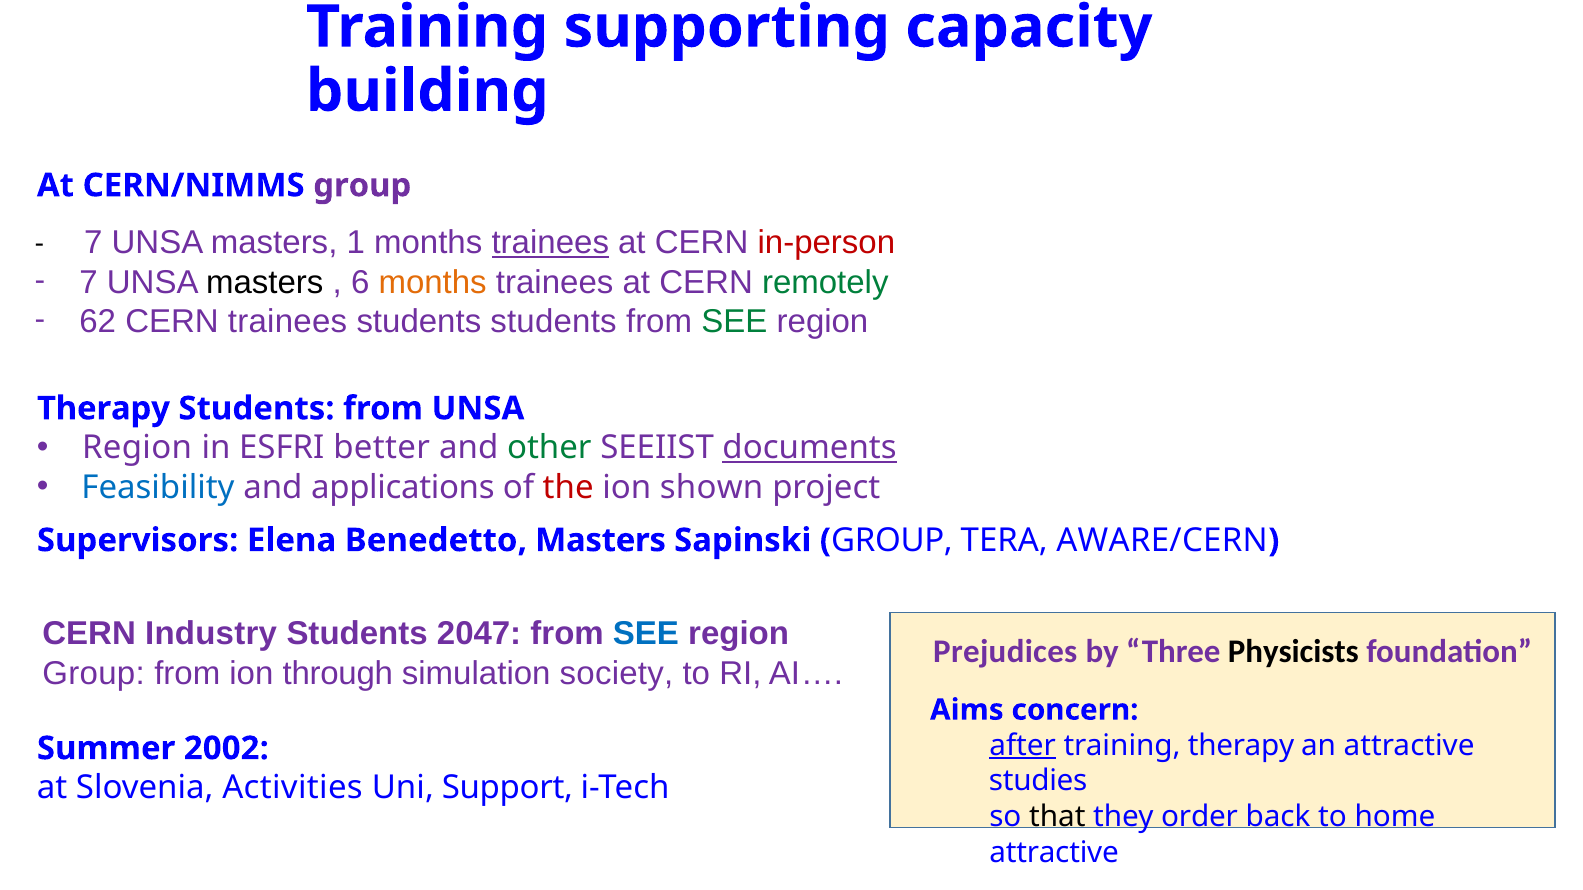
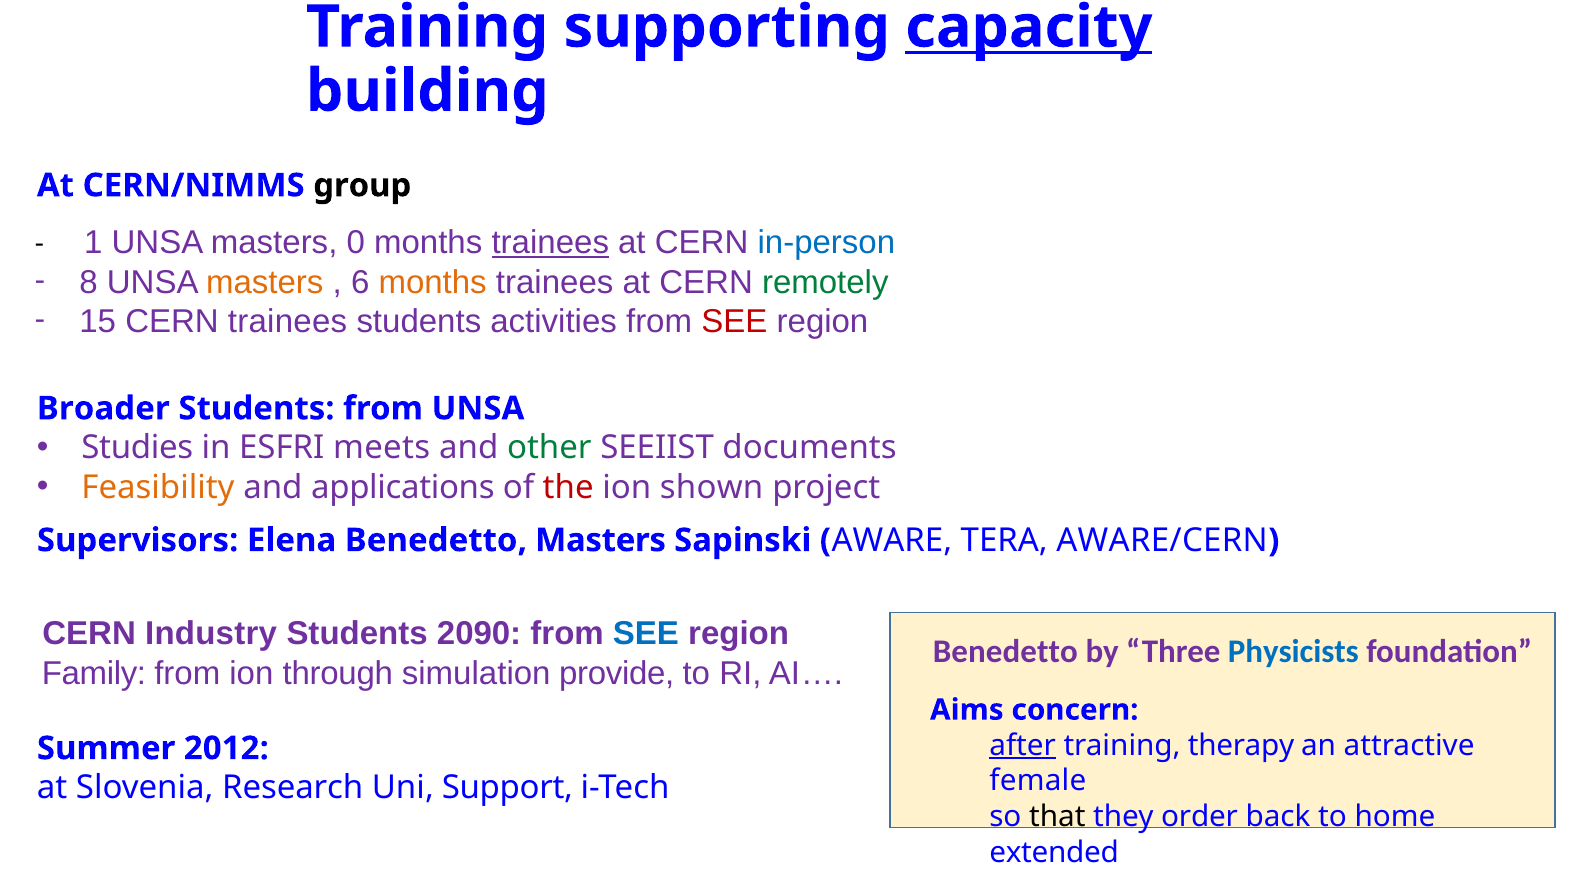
capacity underline: none -> present
group at (362, 186) colour: purple -> black
7 at (93, 243): 7 -> 1
1: 1 -> 0
in-person colour: red -> blue
7 at (89, 282): 7 -> 8
masters at (265, 282) colour: black -> orange
62: 62 -> 15
students students: students -> activities
SEE at (734, 322) colour: green -> red
Therapy at (103, 409): Therapy -> Broader
Region at (137, 448): Region -> Studies
better: better -> meets
documents underline: present -> none
Feasibility colour: blue -> orange
GROUP at (892, 541): GROUP -> AWARE
2047: 2047 -> 2090
Prejudices at (1005, 652): Prejudices -> Benedetto
Physicists colour: black -> blue
Group at (94, 674): Group -> Family
society: society -> provide
2002: 2002 -> 2012
studies: studies -> female
Activities: Activities -> Research
attractive at (1054, 853): attractive -> extended
